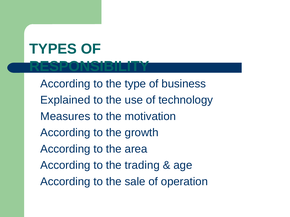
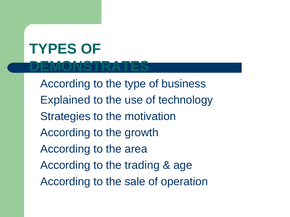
RESPONSIBILITY: RESPONSIBILITY -> DEMONSTRATES
Measures: Measures -> Strategies
